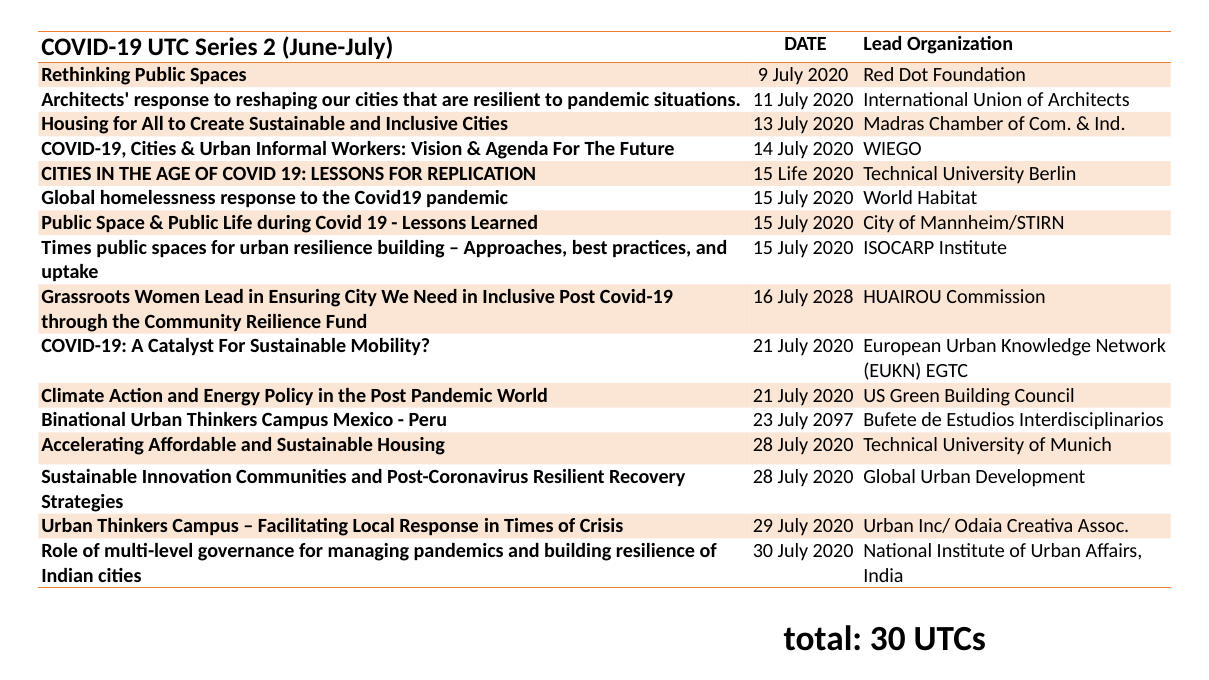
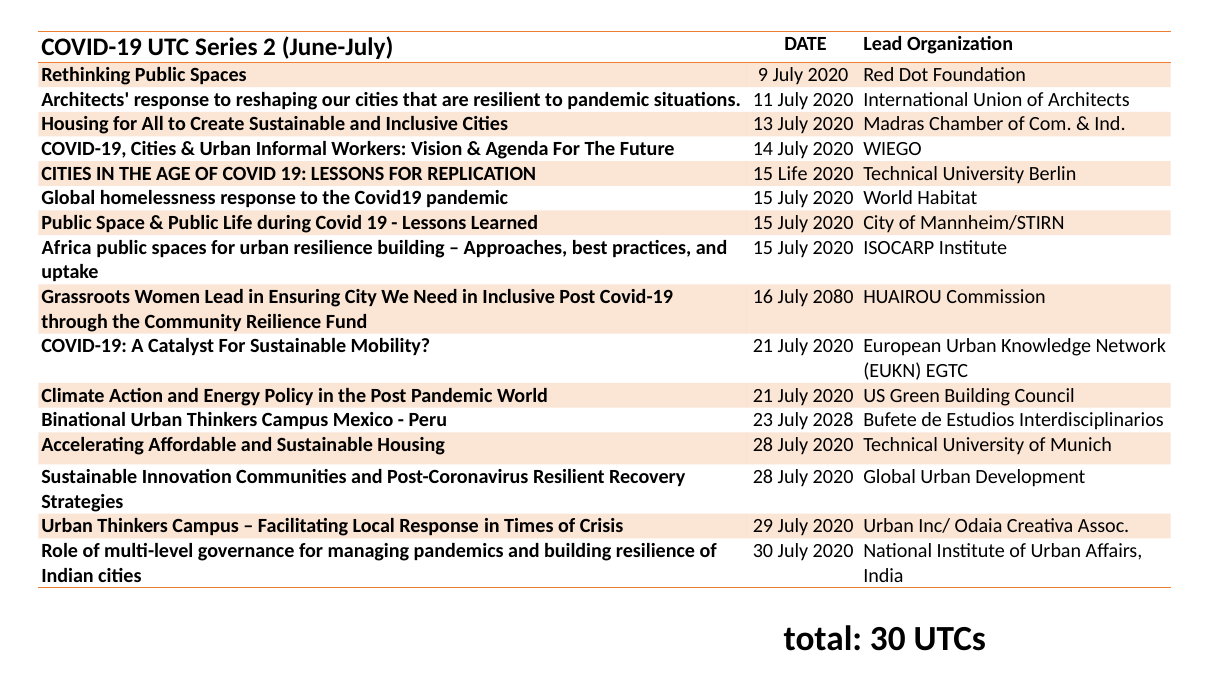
Times at (67, 248): Times -> Africa
2028: 2028 -> 2080
2097: 2097 -> 2028
